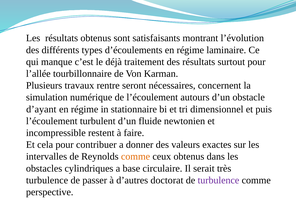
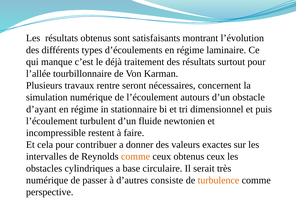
obtenus dans: dans -> ceux
turbulence at (47, 180): turbulence -> numérique
doctorat: doctorat -> consiste
turbulence at (218, 180) colour: purple -> orange
